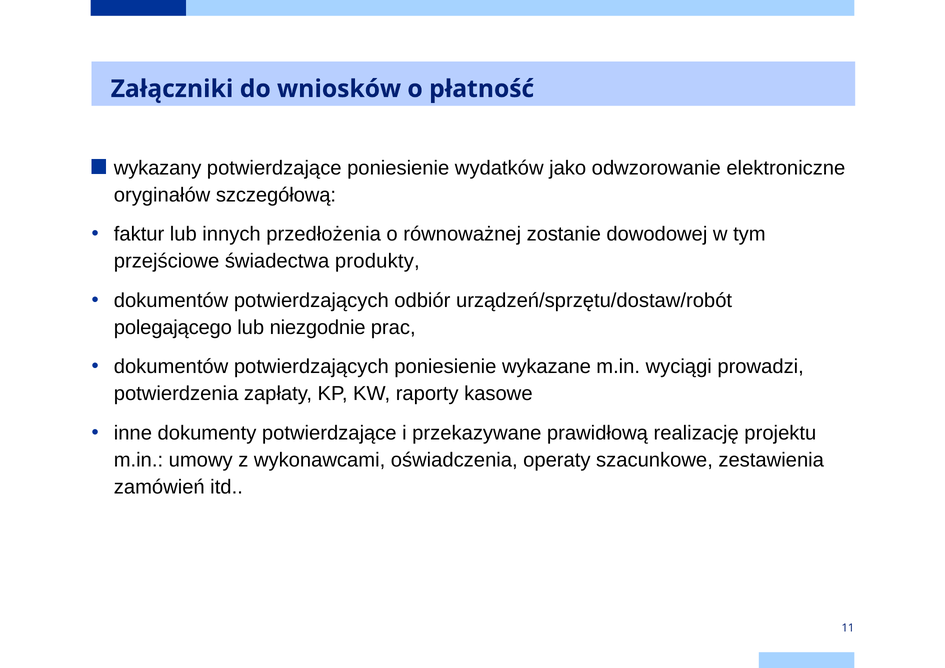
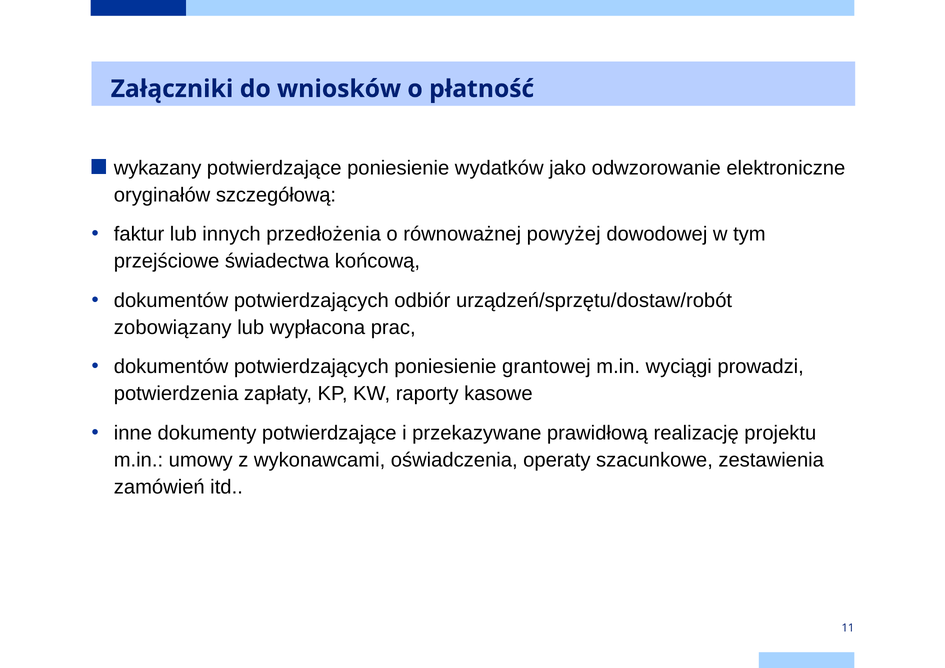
zostanie: zostanie -> powyżej
produkty: produkty -> końcową
polegającego: polegającego -> zobowiązany
niezgodnie: niezgodnie -> wypłacona
wykazane: wykazane -> grantowej
